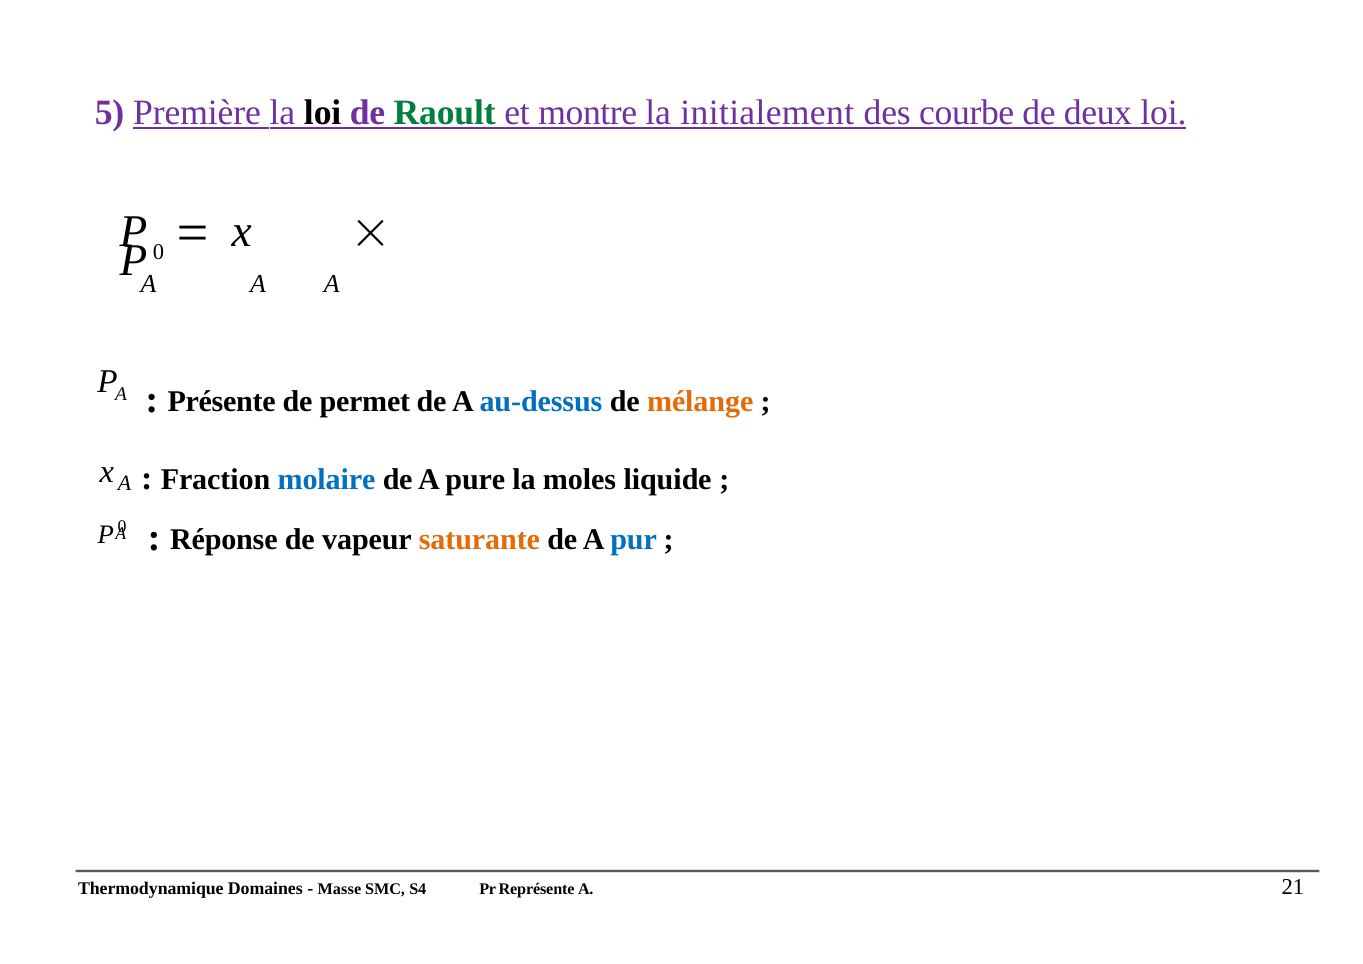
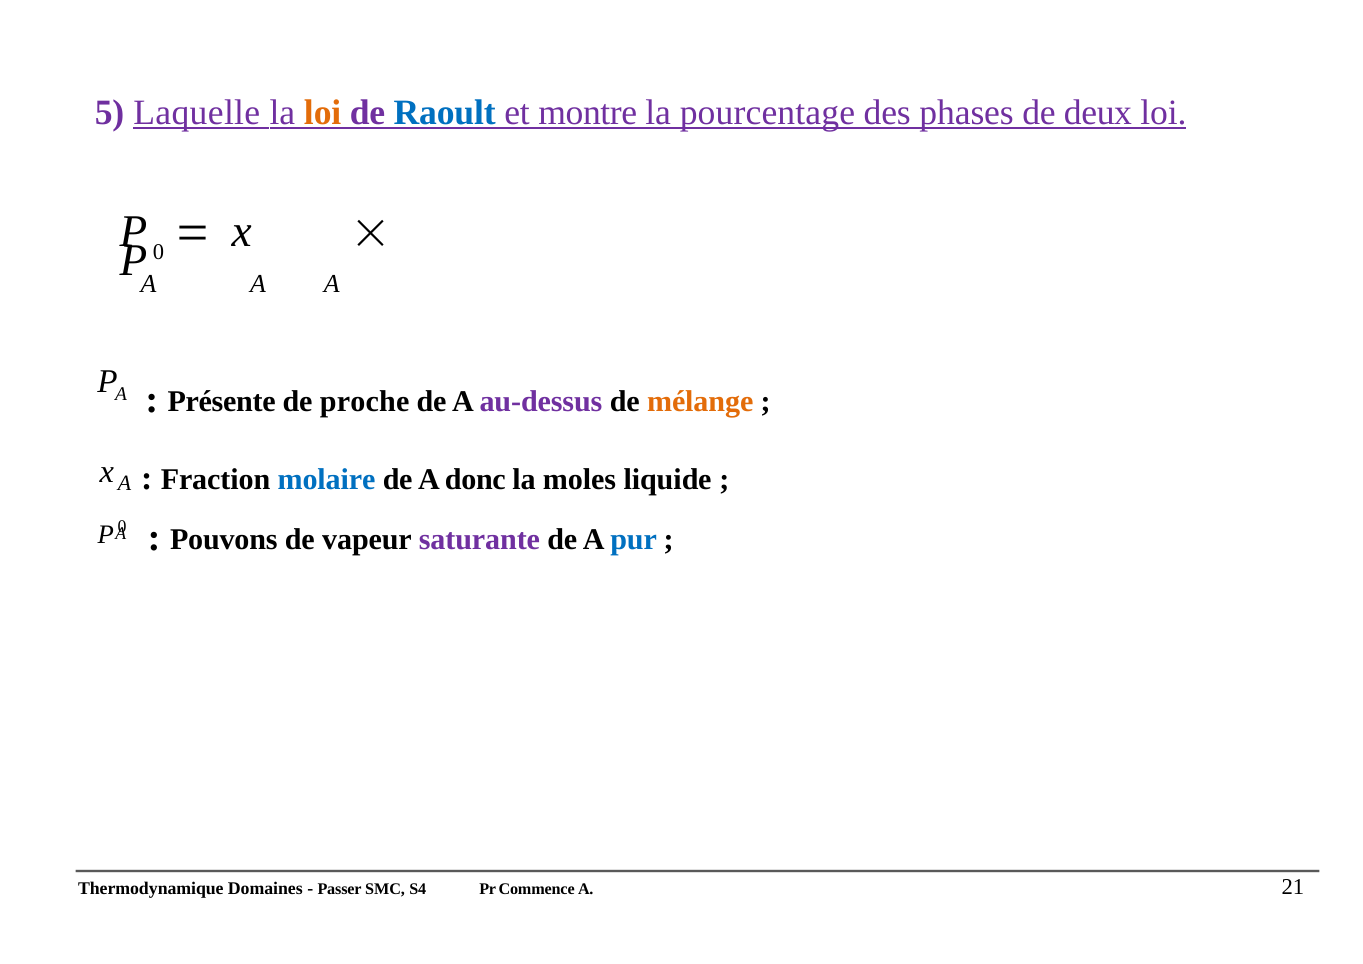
Première: Première -> Laquelle
loi at (323, 112) colour: black -> orange
Raoult colour: green -> blue
initialement: initialement -> pourcentage
courbe: courbe -> phases
permet: permet -> proche
au-dessus colour: blue -> purple
pure: pure -> donc
Réponse: Réponse -> Pouvons
saturante colour: orange -> purple
Masse: Masse -> Passer
Représente: Représente -> Commence
